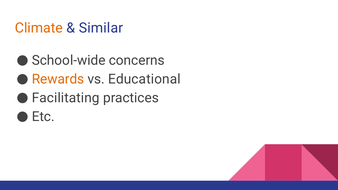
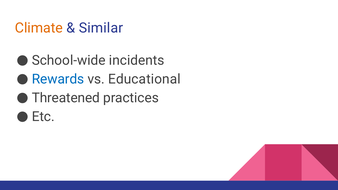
concerns: concerns -> incidents
Rewards colour: orange -> blue
Facilitating: Facilitating -> Threatened
